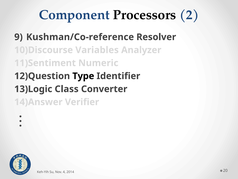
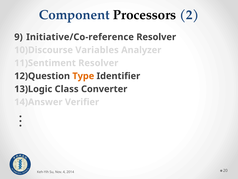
Kushman/Co-reference: Kushman/Co-reference -> Initiative/Co-reference
Numeric at (98, 63): Numeric -> Resolver
Type colour: black -> orange
